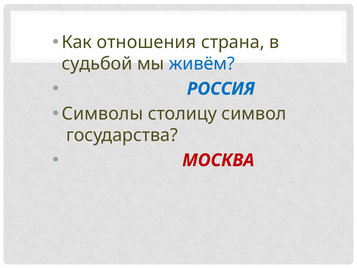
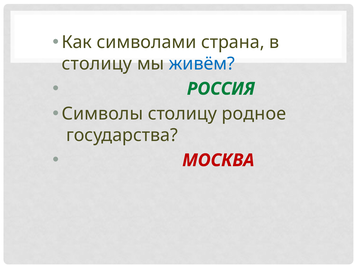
отношения: отношения -> символами
судьбой at (97, 64): судьбой -> столицу
РОССИЯ colour: blue -> green
символ: символ -> родное
